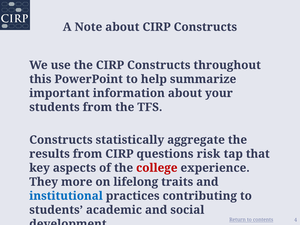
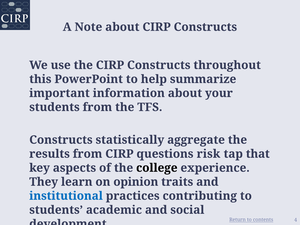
college colour: red -> black
more: more -> learn
lifelong: lifelong -> opinion
